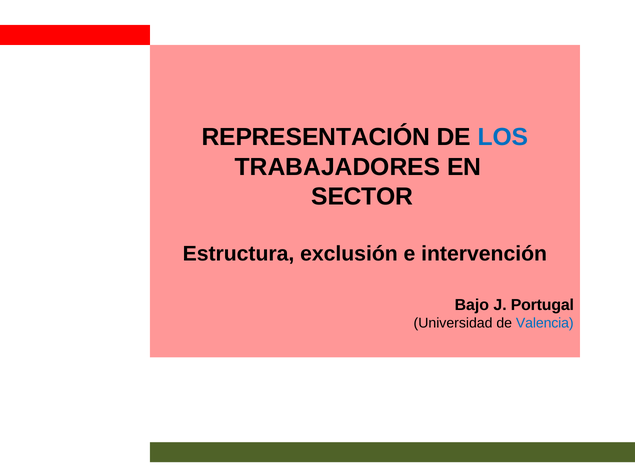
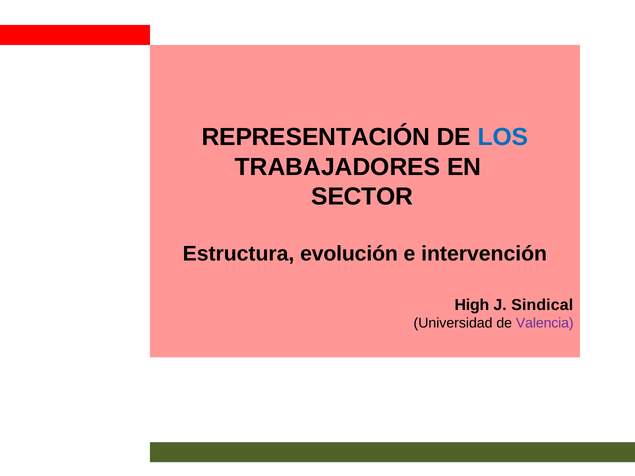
exclusión: exclusión -> evolución
Bajo: Bajo -> High
Portugal: Portugal -> Sindical
Valencia colour: blue -> purple
